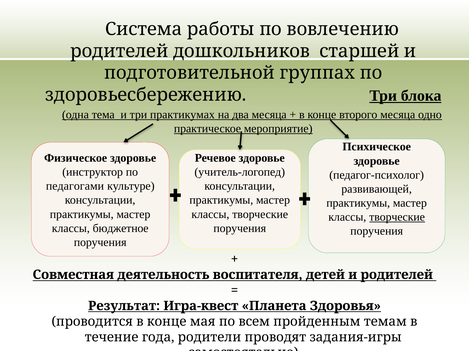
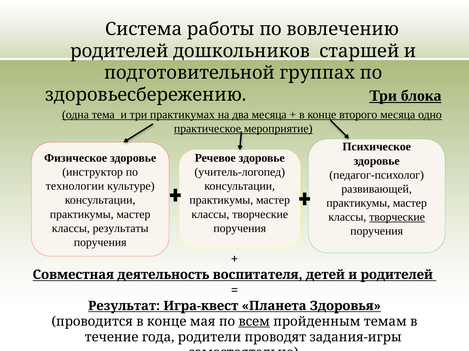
педагогами: педагогами -> технологии
бюджетное: бюджетное -> результаты
всем underline: none -> present
